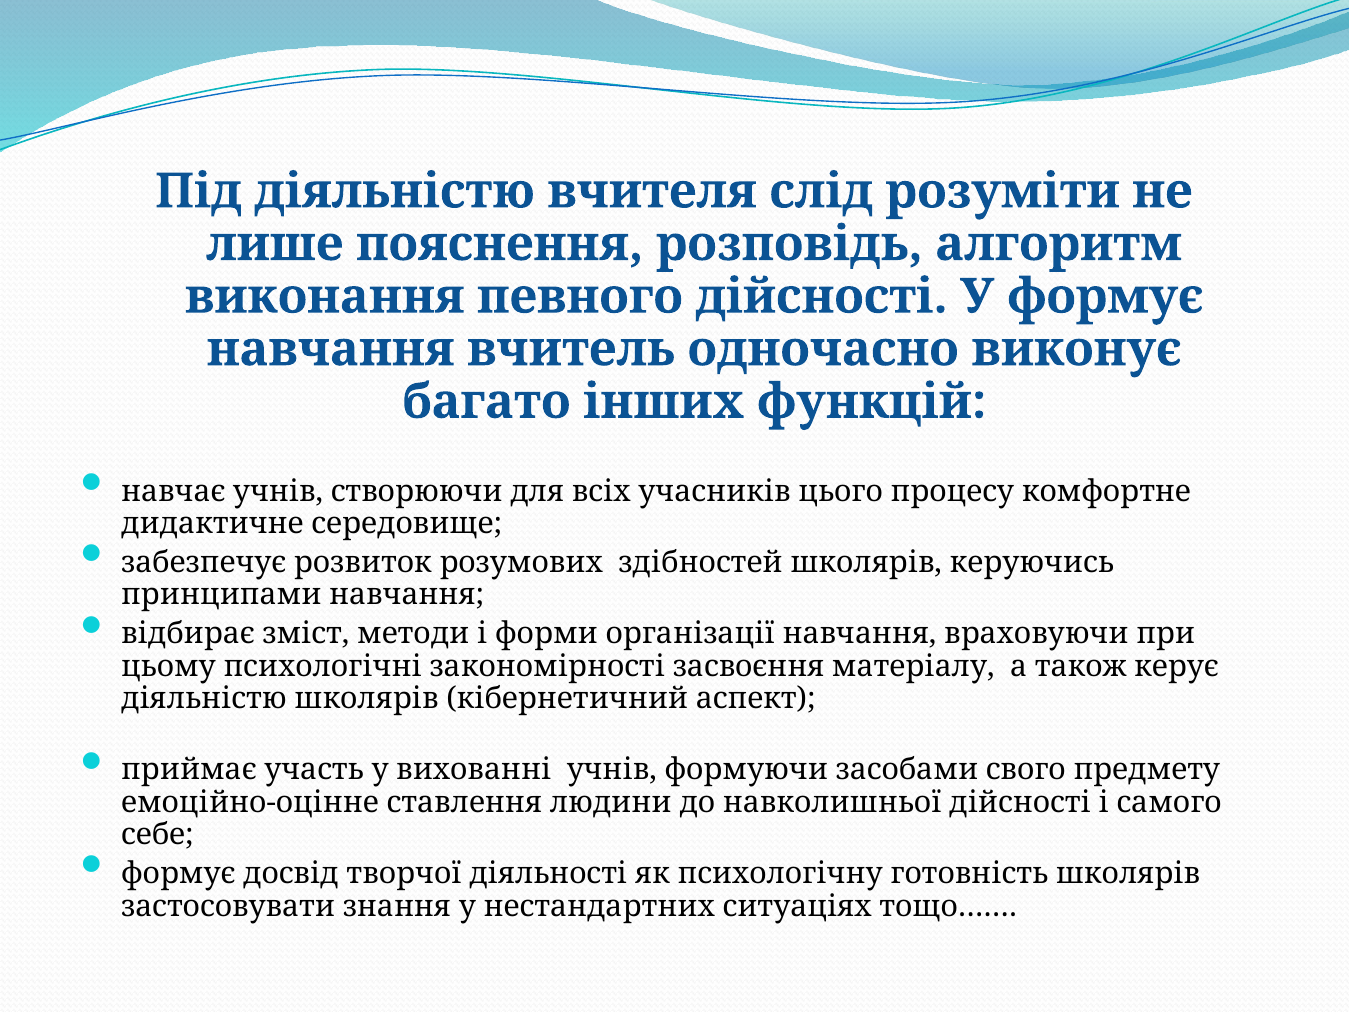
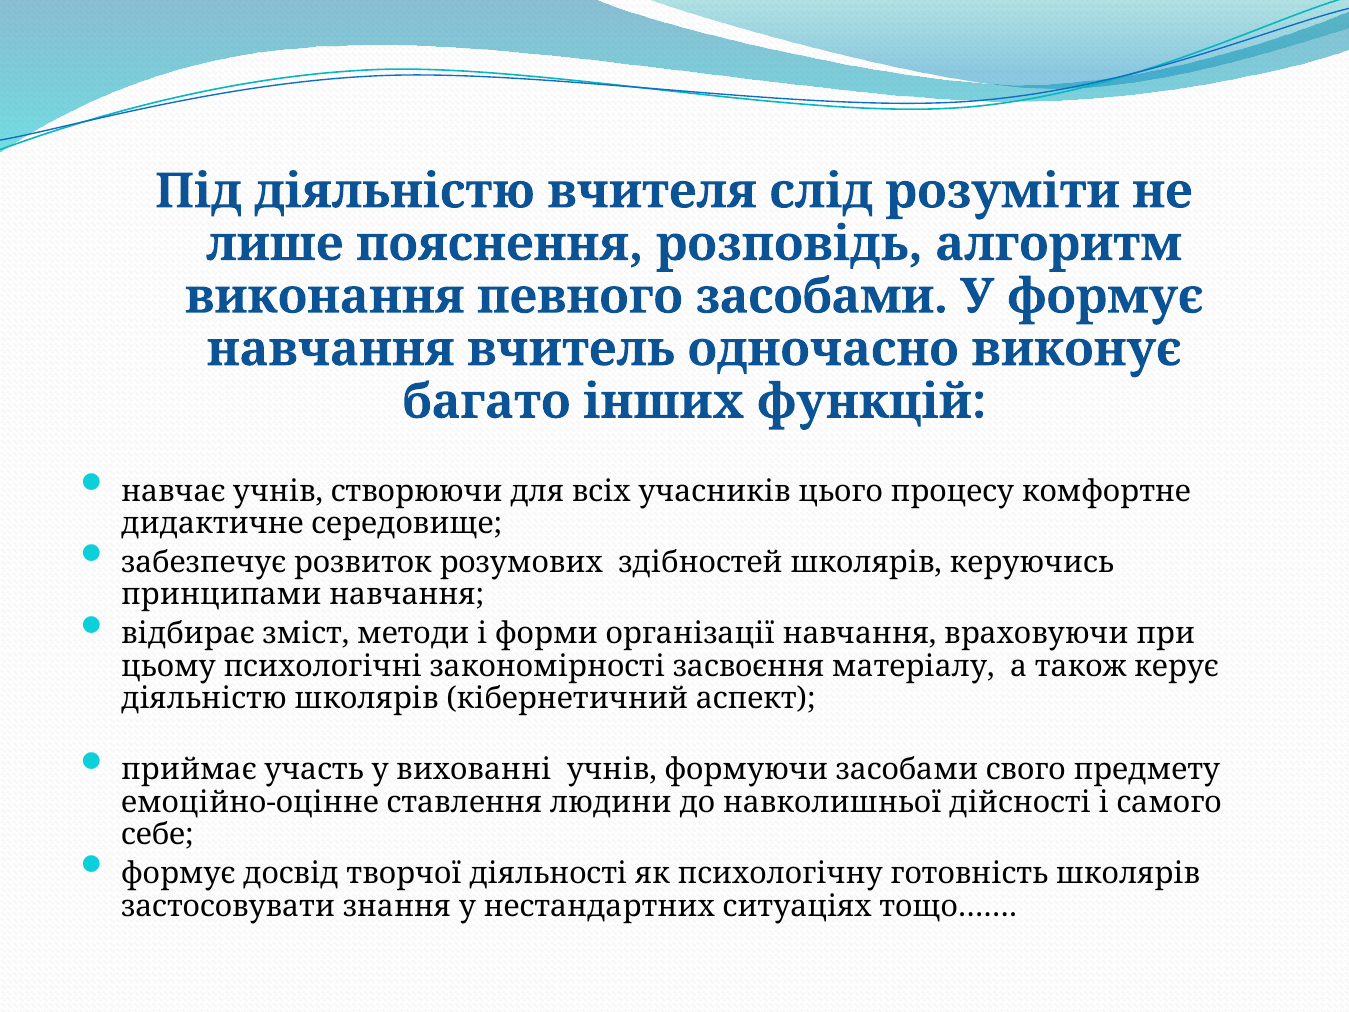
певного дійсності: дійсності -> засобами
